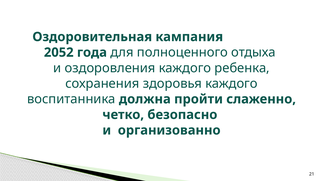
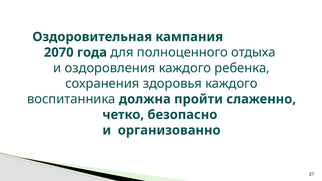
2052: 2052 -> 2070
